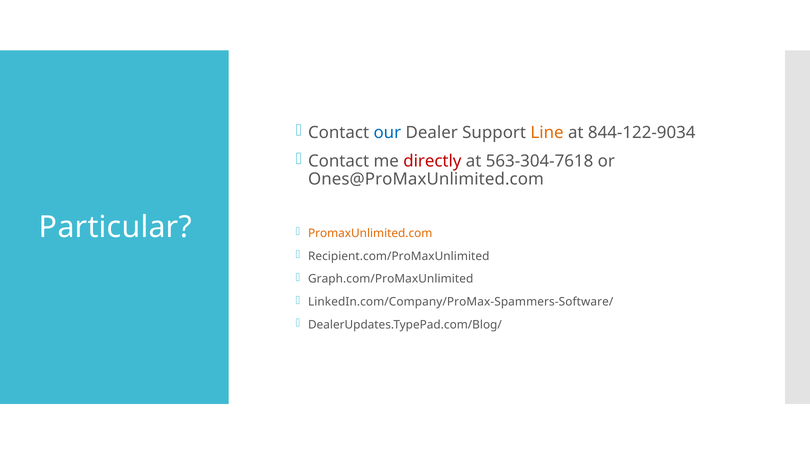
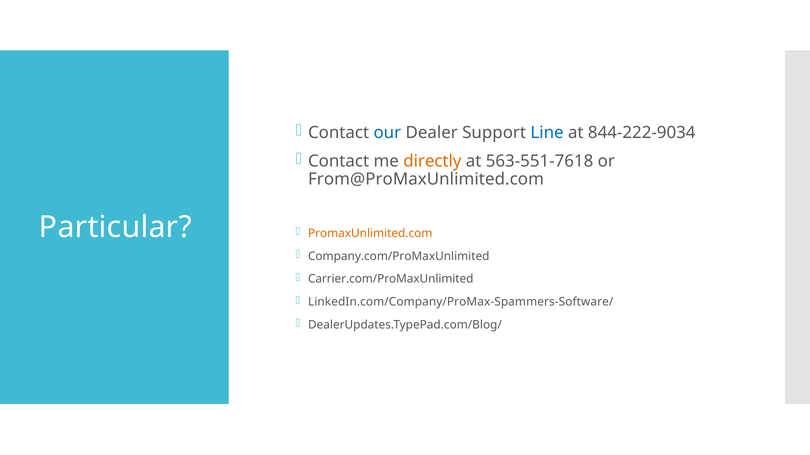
Line colour: orange -> blue
844-122-9034: 844-122-9034 -> 844-222-9034
directly colour: red -> orange
563-304-7618: 563-304-7618 -> 563-551-7618
Ones@ProMaxUnlimited.com: Ones@ProMaxUnlimited.com -> From@ProMaxUnlimited.com
Recipient.com/ProMaxUnlimited: Recipient.com/ProMaxUnlimited -> Company.com/ProMaxUnlimited
Graph.com/ProMaxUnlimited: Graph.com/ProMaxUnlimited -> Carrier.com/ProMaxUnlimited
